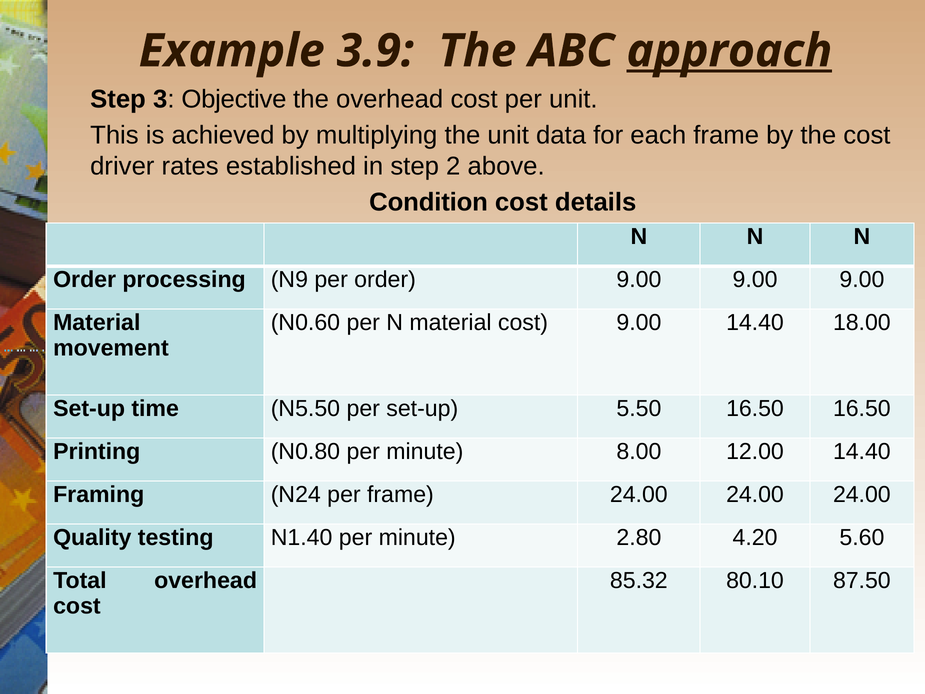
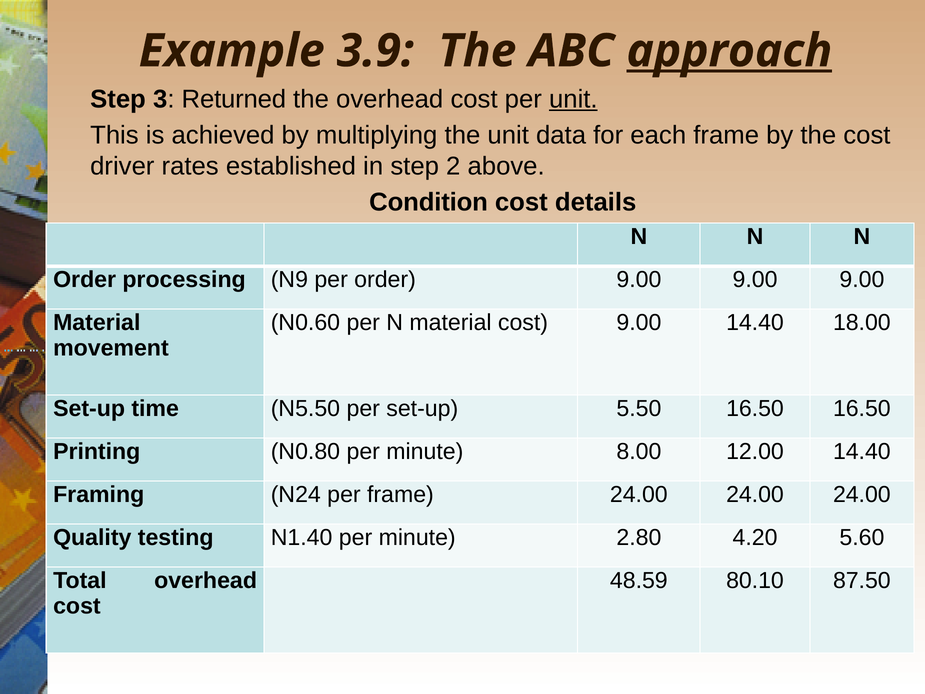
Objective: Objective -> Returned
unit at (573, 99) underline: none -> present
85.32: 85.32 -> 48.59
